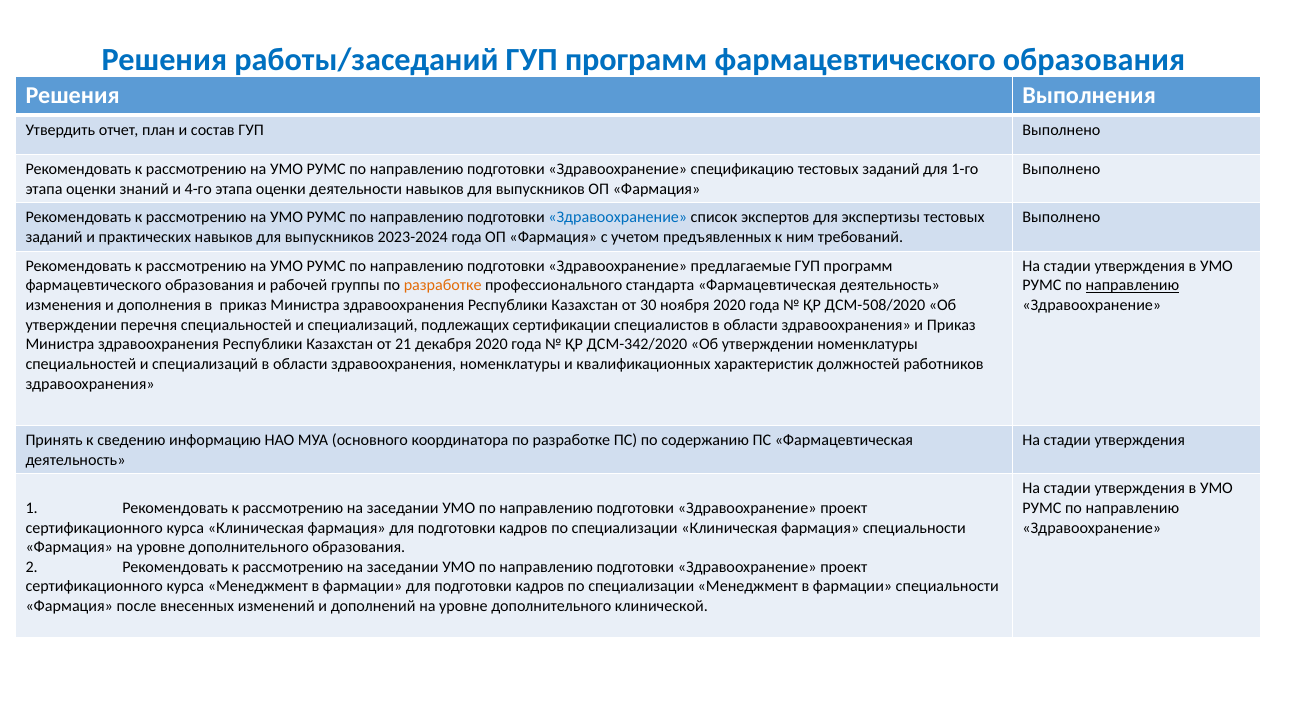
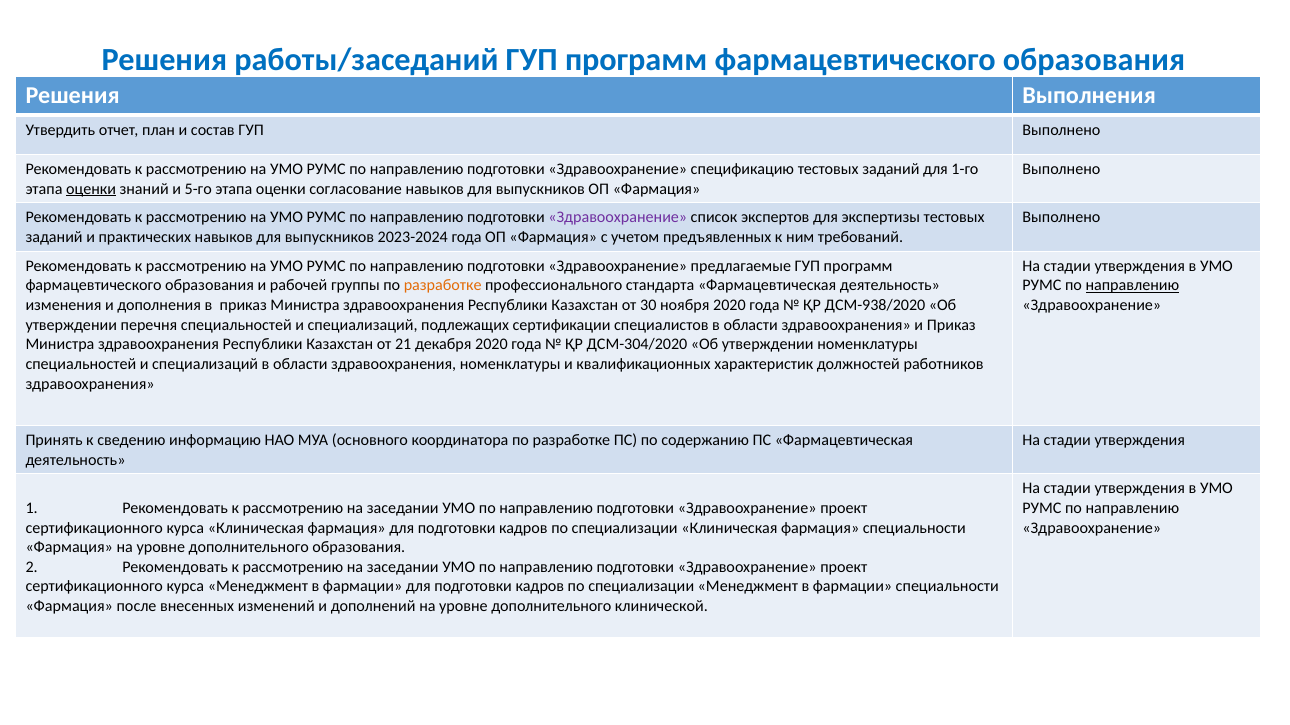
оценки at (91, 189) underline: none -> present
4-го: 4-го -> 5-го
деятельности: деятельности -> согласование
Здравоохранение at (618, 218) colour: blue -> purple
ДСМ-508/2020: ДСМ-508/2020 -> ДСМ-938/2020
ДСМ-342/2020: ДСМ-342/2020 -> ДСМ-304/2020
